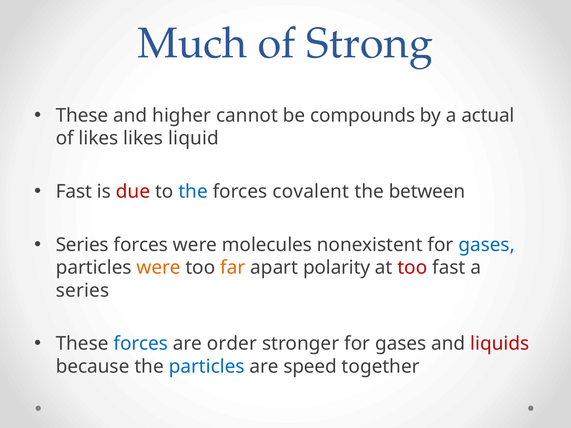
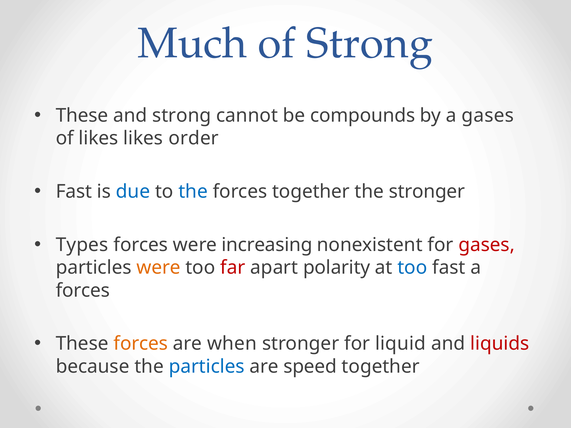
and higher: higher -> strong
a actual: actual -> gases
liquid: liquid -> order
due colour: red -> blue
forces covalent: covalent -> together
the between: between -> stronger
Series at (82, 245): Series -> Types
molecules: molecules -> increasing
gases at (487, 245) colour: blue -> red
far colour: orange -> red
too at (412, 268) colour: red -> blue
series at (83, 291): series -> forces
forces at (141, 344) colour: blue -> orange
order: order -> when
stronger for gases: gases -> liquid
